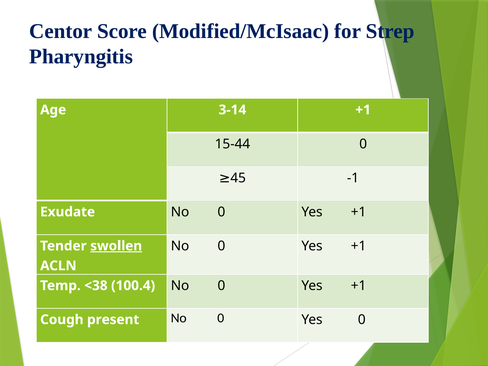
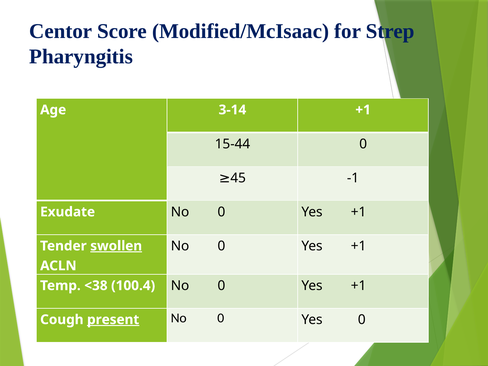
present underline: none -> present
